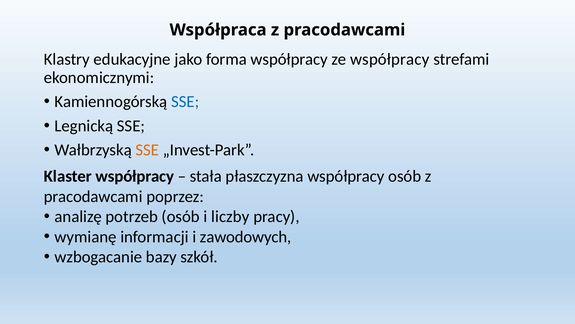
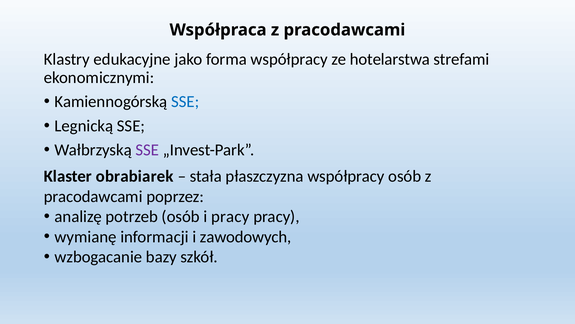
ze współpracy: współpracy -> hotelarstwa
SSE at (147, 150) colour: orange -> purple
Klaster współpracy: współpracy -> obrabiarek
i liczby: liczby -> pracy
